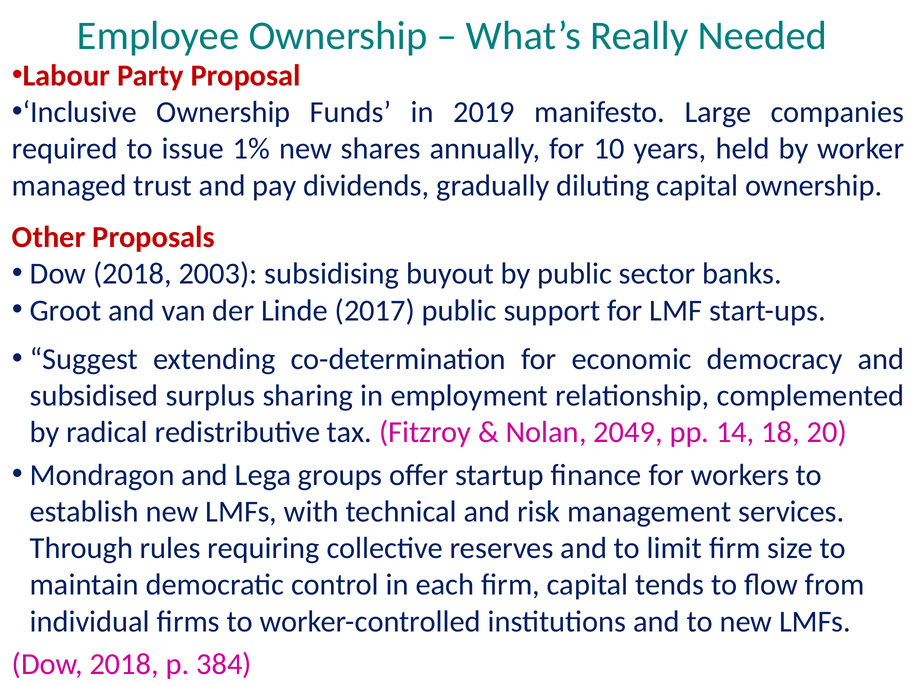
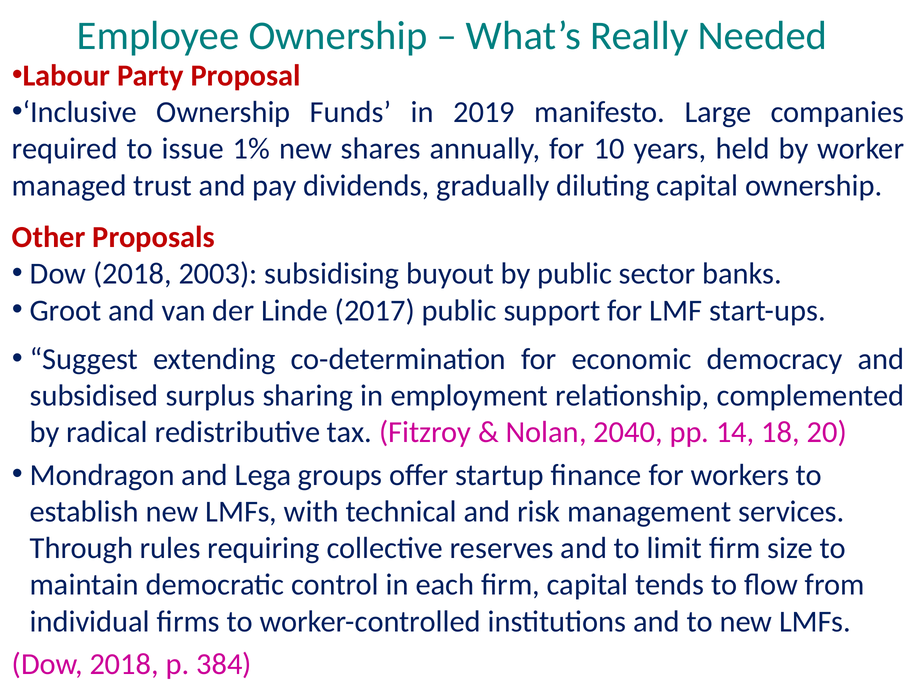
2049: 2049 -> 2040
